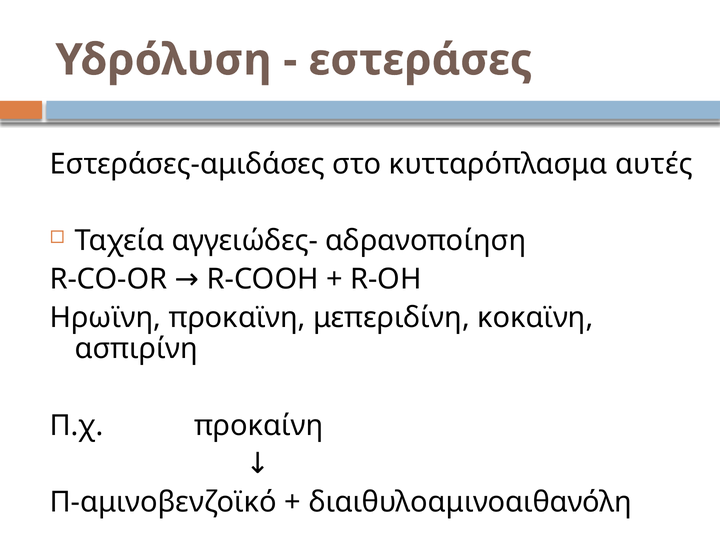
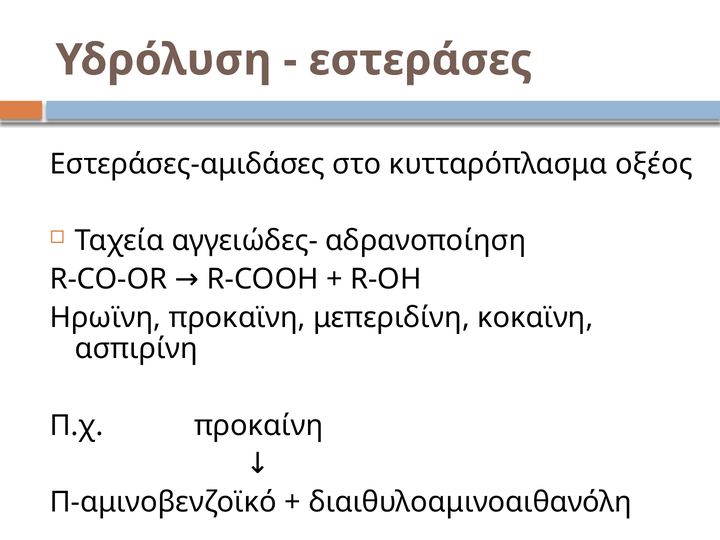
αυτές: αυτές -> οξέος
